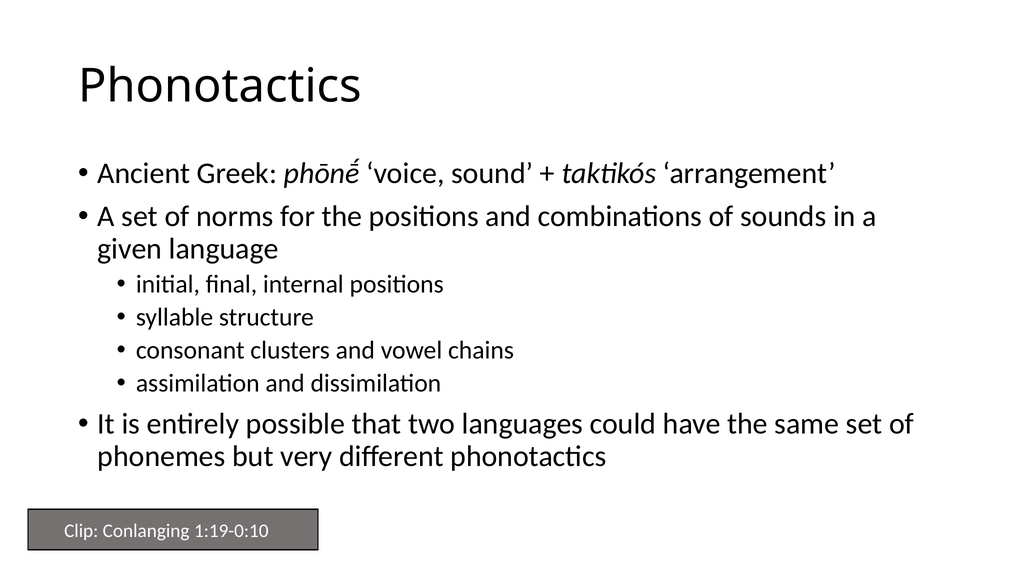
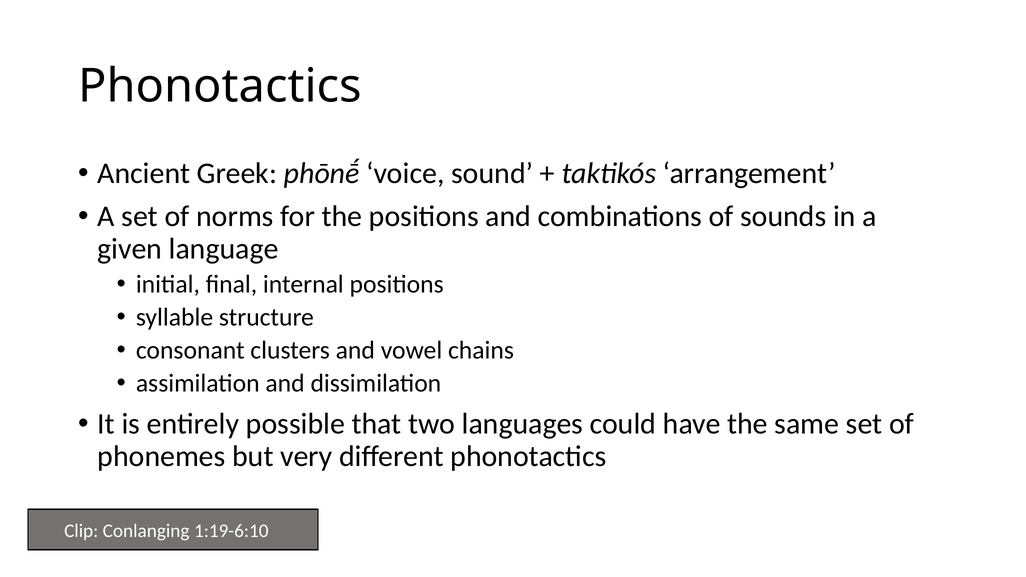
1:19-0:10: 1:19-0:10 -> 1:19-6:10
